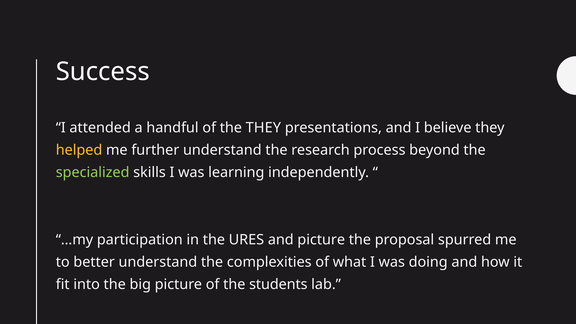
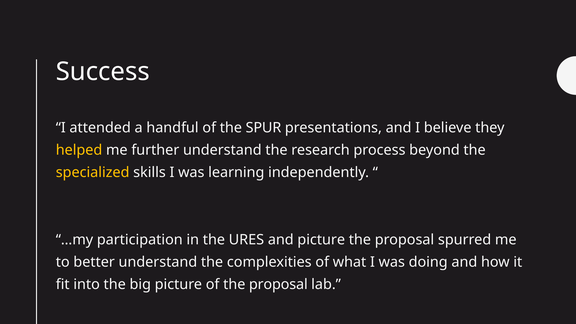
the THEY: THEY -> SPUR
specialized colour: light green -> yellow
of the students: students -> proposal
